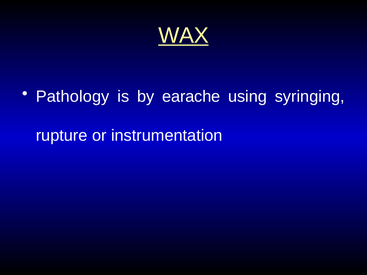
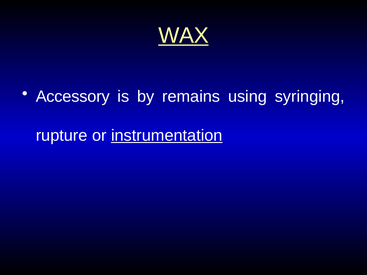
Pathology: Pathology -> Accessory
earache: earache -> remains
instrumentation underline: none -> present
